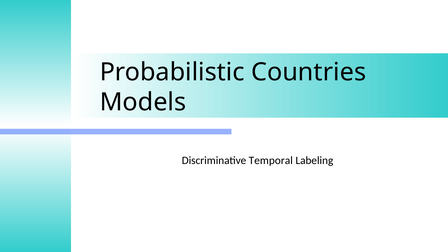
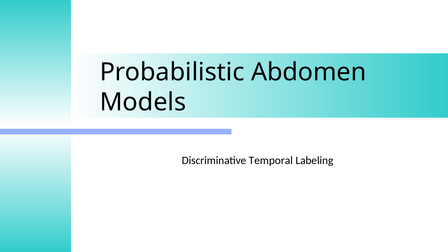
Countries: Countries -> Abdomen
